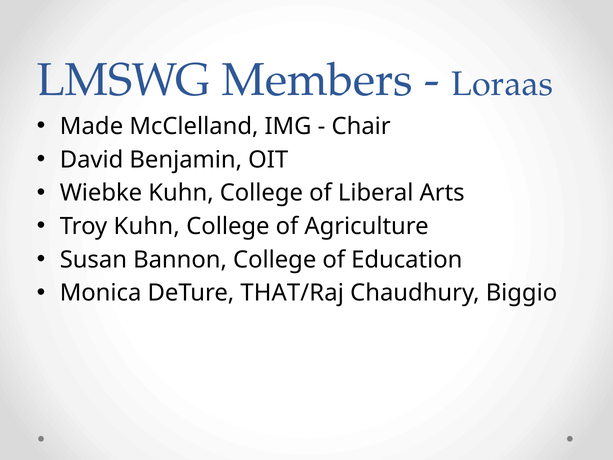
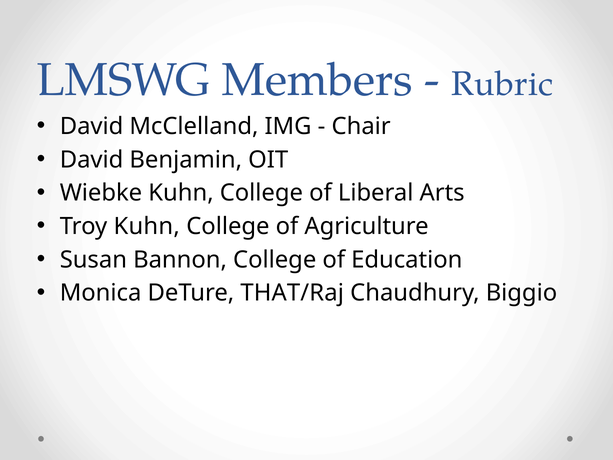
Loraas: Loraas -> Rubric
Made at (91, 126): Made -> David
